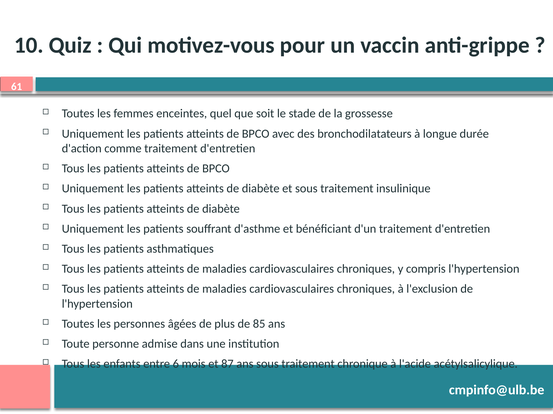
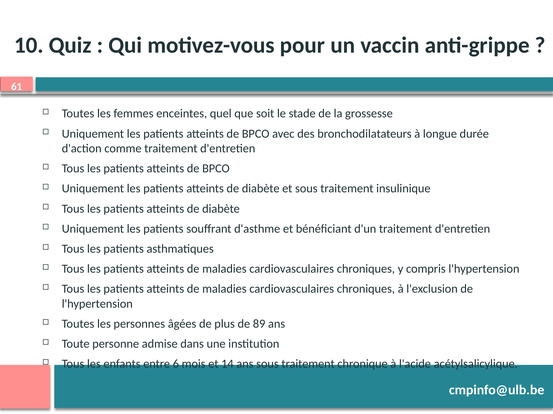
85: 85 -> 89
87: 87 -> 14
